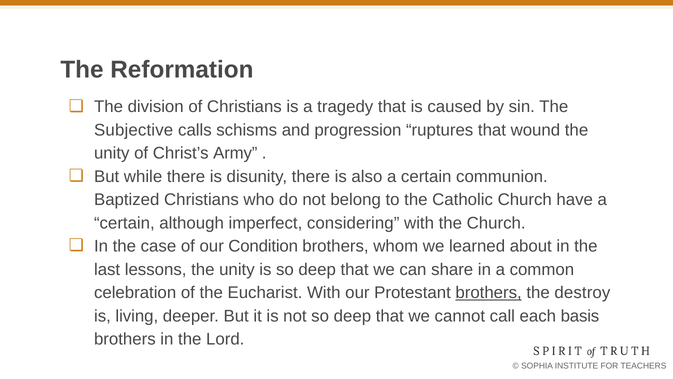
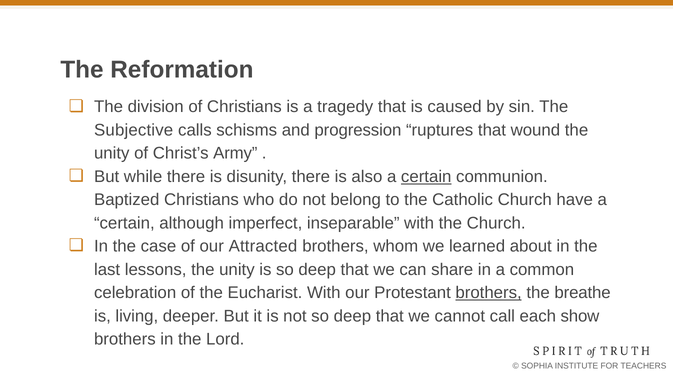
certain at (426, 176) underline: none -> present
considering: considering -> inseparable
Condition: Condition -> Attracted
destroy: destroy -> breathe
basis: basis -> show
